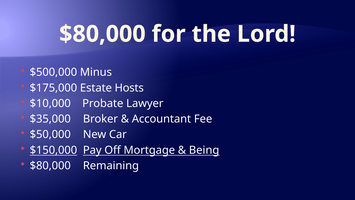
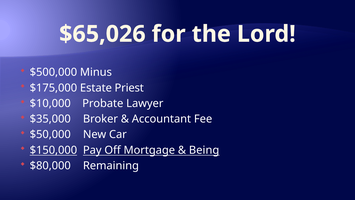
$80,000 at (102, 34): $80,000 -> $65,026
Hosts: Hosts -> Priest
